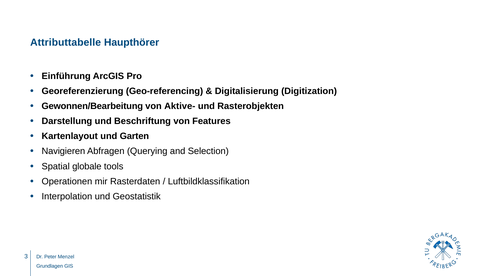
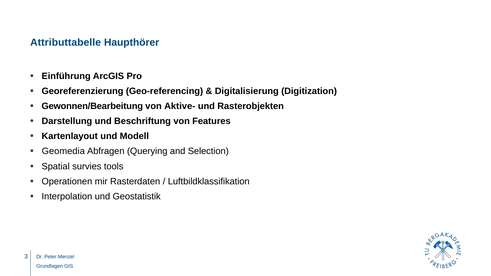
Garten: Garten -> Modell
Navigieren: Navigieren -> Geomedia
globale: globale -> survies
